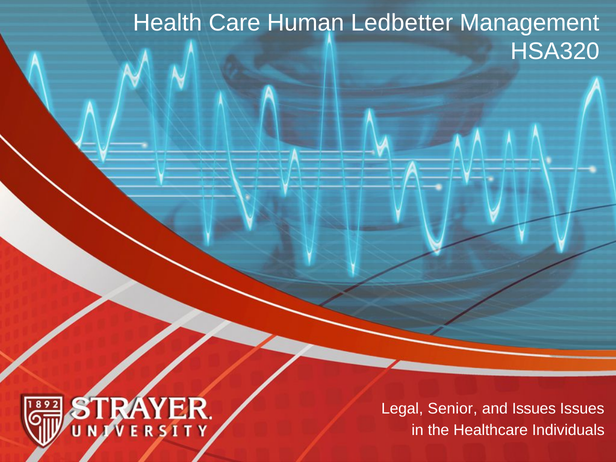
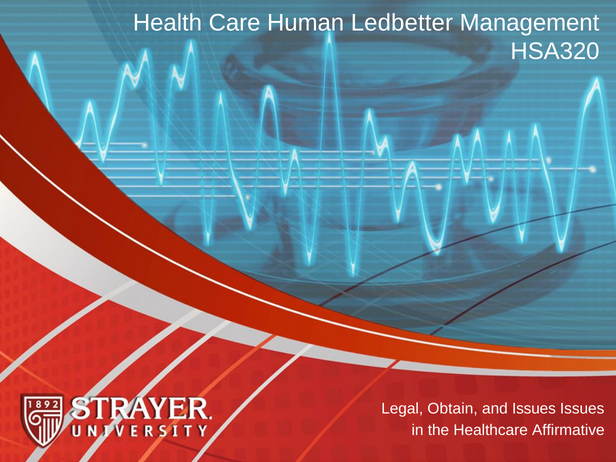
Senior: Senior -> Obtain
Individuals: Individuals -> Affirmative
